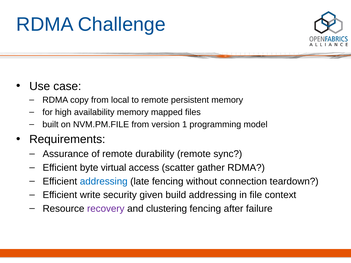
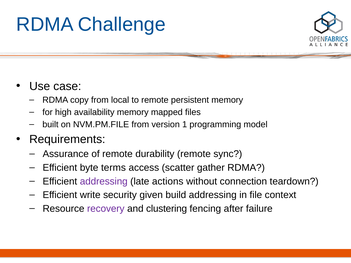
virtual: virtual -> terms
addressing at (104, 181) colour: blue -> purple
late fencing: fencing -> actions
